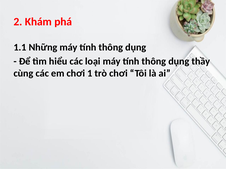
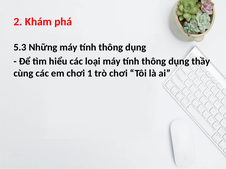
1.1: 1.1 -> 5.3
